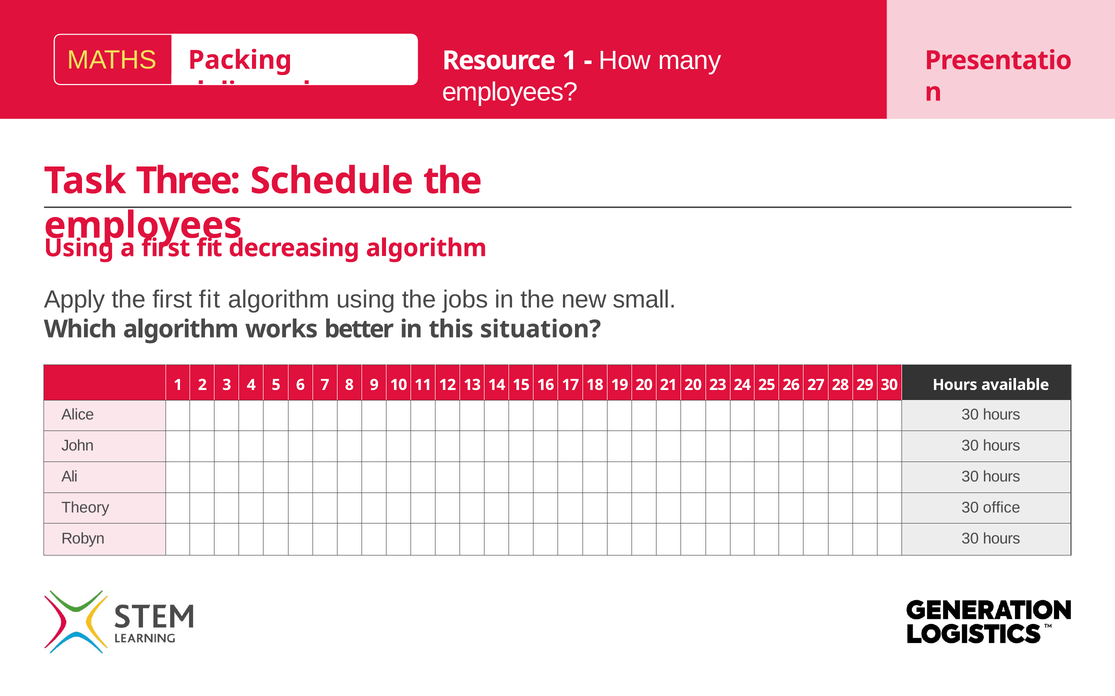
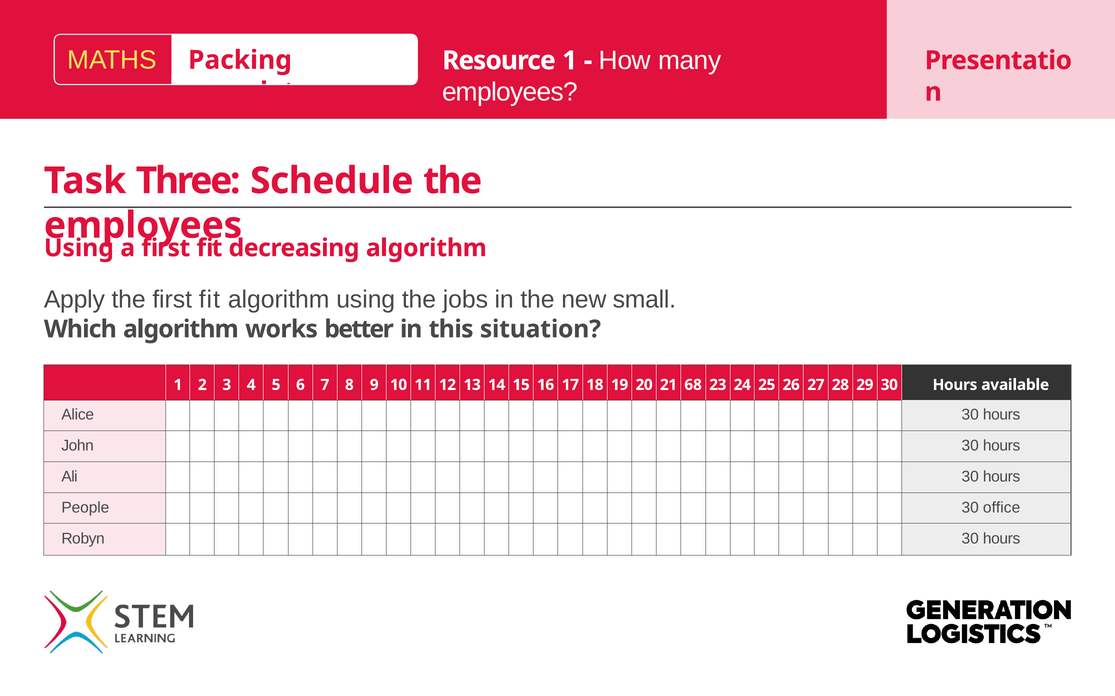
delivered: delivered -> complete
21 20: 20 -> 68
Theory: Theory -> People
